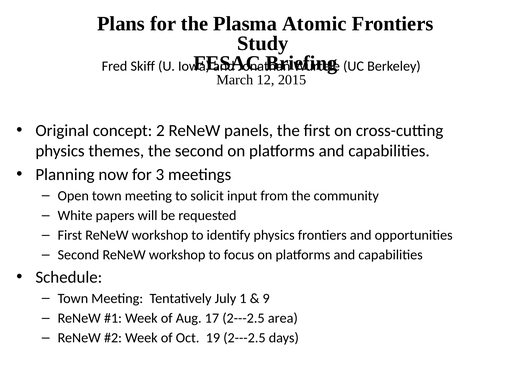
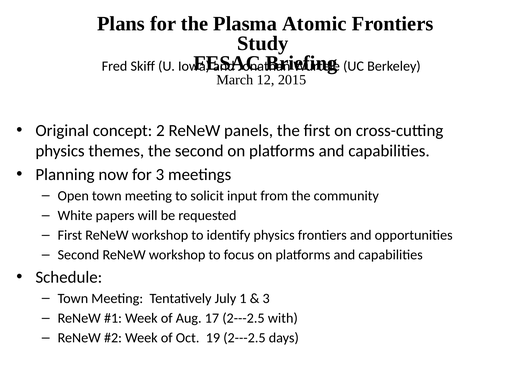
9 at (266, 298): 9 -> 3
area: area -> with
